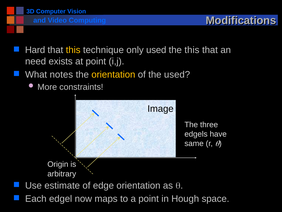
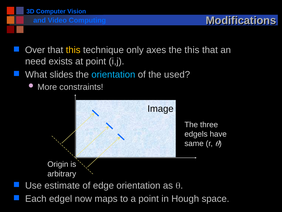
Hard: Hard -> Over
only used: used -> axes
notes: notes -> slides
orientation at (113, 74) colour: yellow -> light blue
